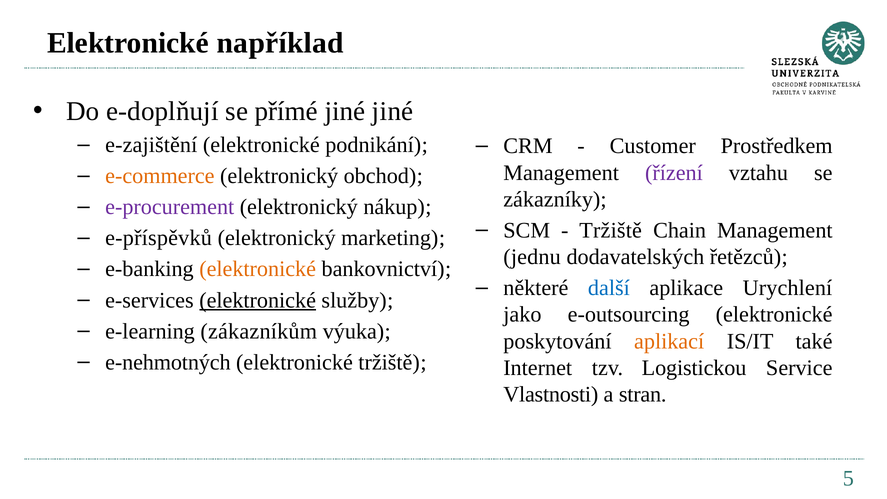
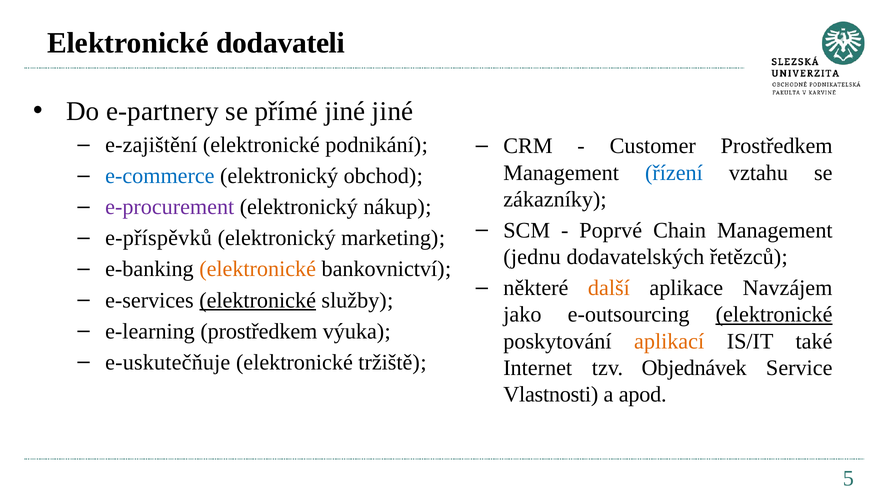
například: například -> dodavateli
e-doplňují: e-doplňují -> e-partnery
řízení colour: purple -> blue
e-commerce colour: orange -> blue
Tržiště at (611, 230): Tržiště -> Poprvé
další colour: blue -> orange
Urychlení: Urychlení -> Navzájem
elektronické at (774, 315) underline: none -> present
e-learning zákazníkům: zákazníkům -> prostředkem
e-nehmotných: e-nehmotných -> e-uskutečňuje
Logistickou: Logistickou -> Objednávek
stran: stran -> apod
